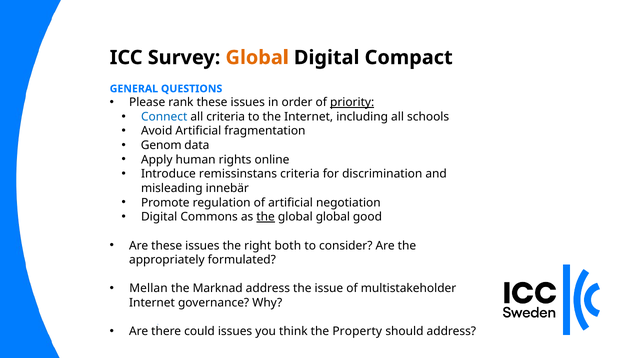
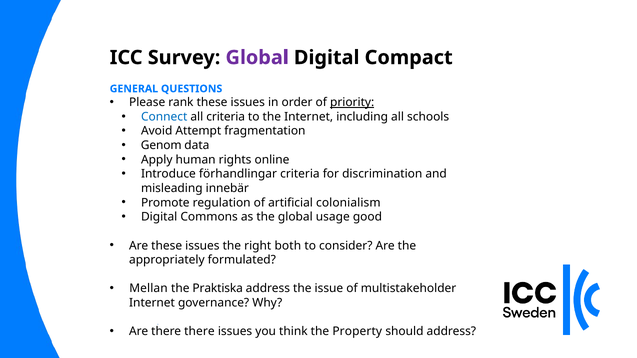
Global at (257, 58) colour: orange -> purple
Avoid Artificial: Artificial -> Attempt
remissinstans: remissinstans -> förhandlingar
negotiation: negotiation -> colonialism
the at (266, 217) underline: present -> none
global global: global -> usage
Marknad: Marknad -> Praktiska
there could: could -> there
